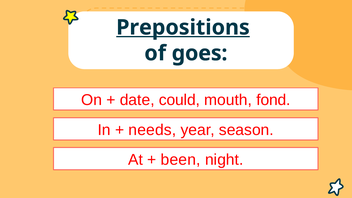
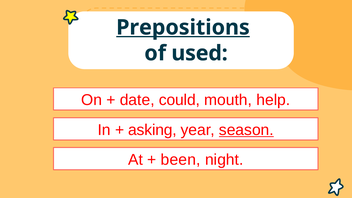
goes: goes -> used
fond: fond -> help
needs: needs -> asking
season underline: none -> present
